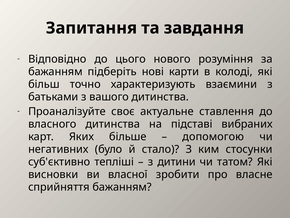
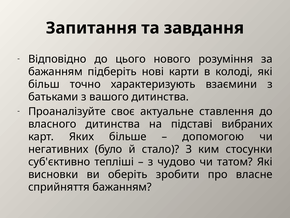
дитини: дитини -> чудово
власної: власної -> оберіть
